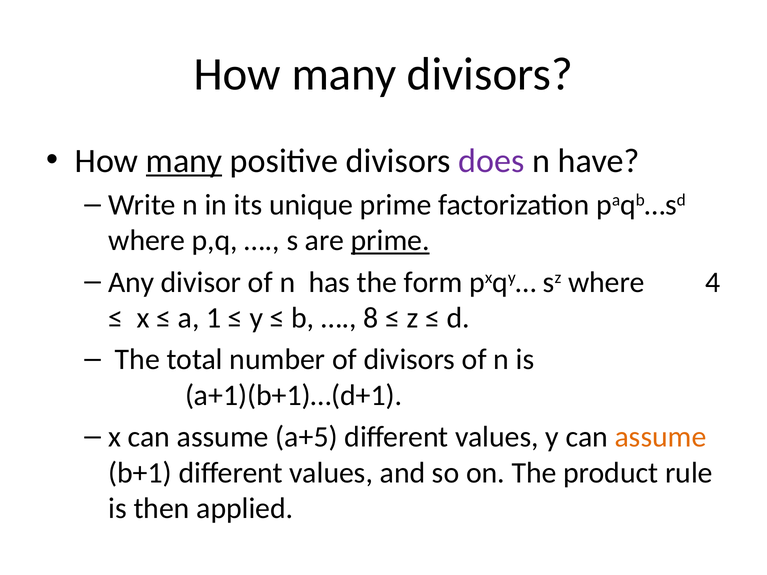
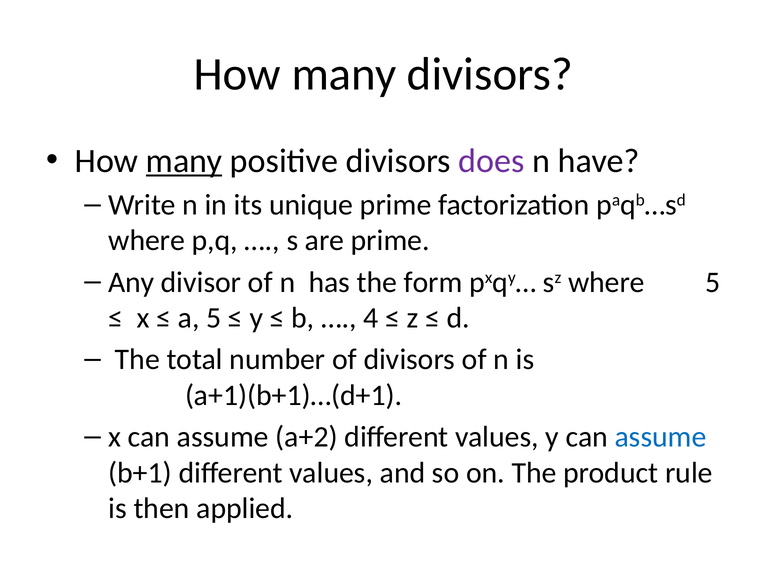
prime at (390, 241) underline: present -> none
where 4: 4 -> 5
a 1: 1 -> 5
8: 8 -> 4
a+5: a+5 -> a+2
assume at (661, 437) colour: orange -> blue
